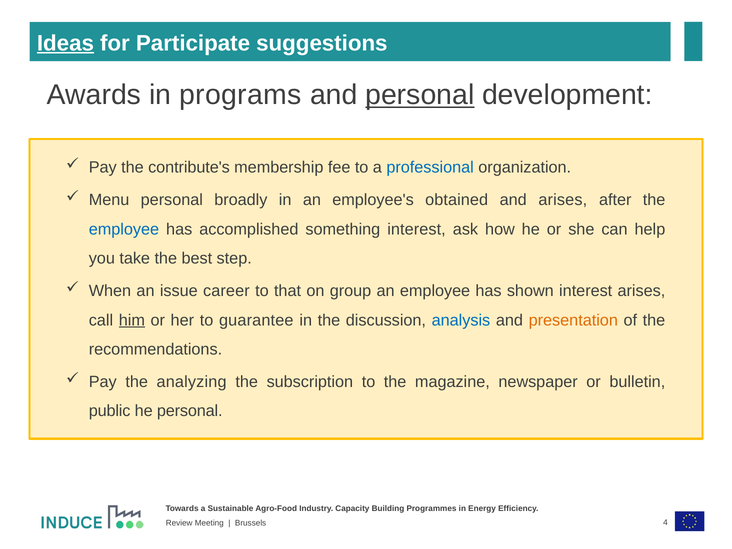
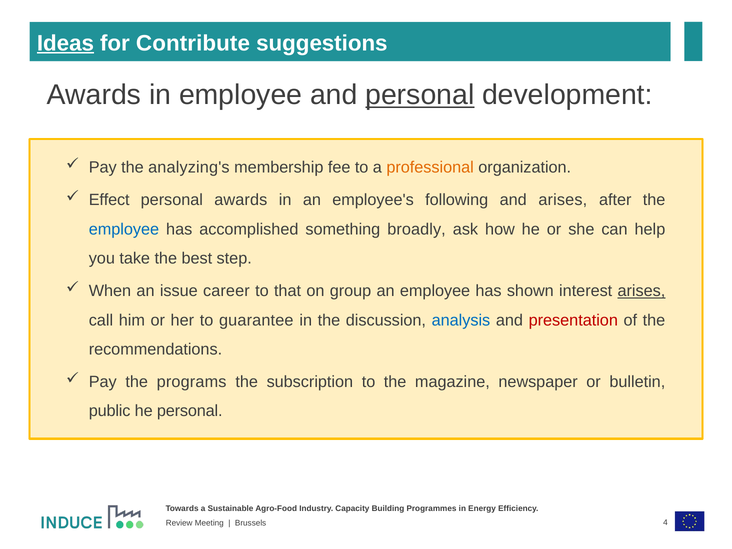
Participate: Participate -> Contribute
in programs: programs -> employee
contribute's: contribute's -> analyzing's
professional colour: blue -> orange
Menu: Menu -> Effect
personal broadly: broadly -> awards
obtained: obtained -> following
something interest: interest -> broadly
arises at (641, 291) underline: none -> present
him underline: present -> none
presentation colour: orange -> red
analyzing: analyzing -> programs
